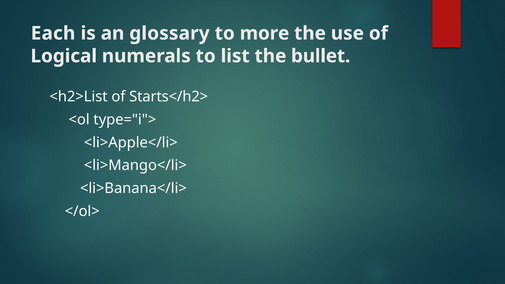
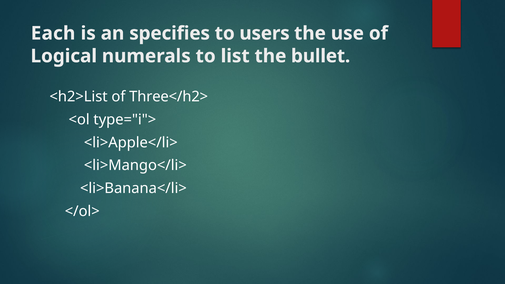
glossary: glossary -> specifies
more: more -> users
Starts</h2>: Starts</h2> -> Three</h2>
